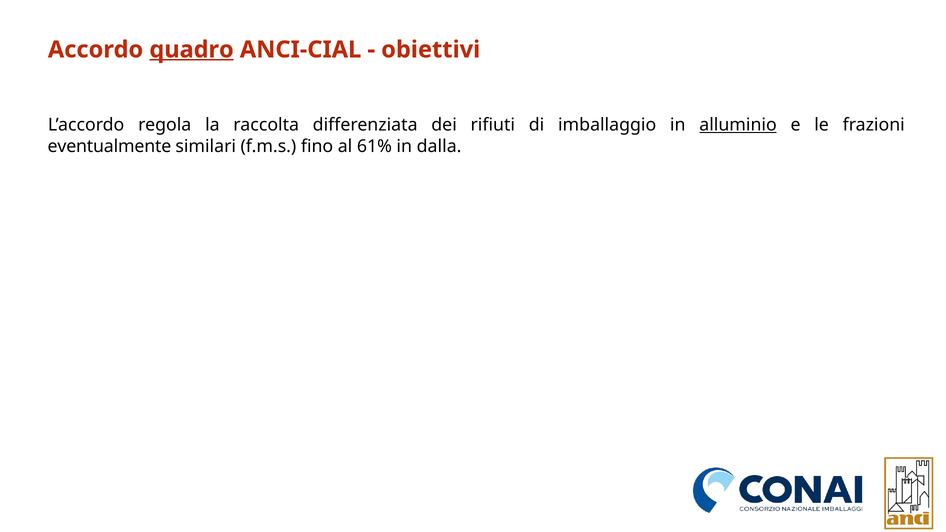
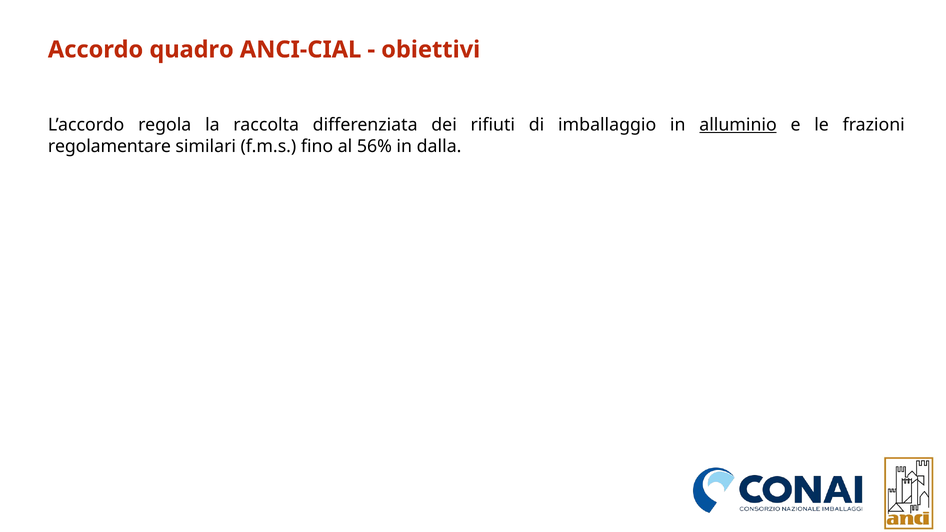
quadro underline: present -> none
eventualmente: eventualmente -> regolamentare
61%: 61% -> 56%
